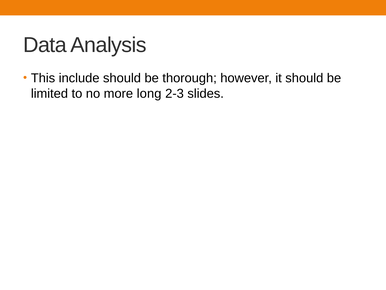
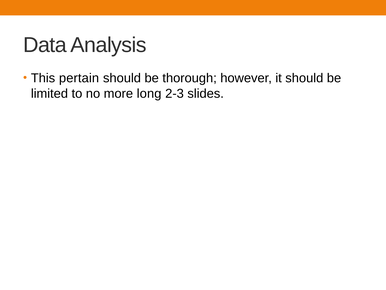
include: include -> pertain
